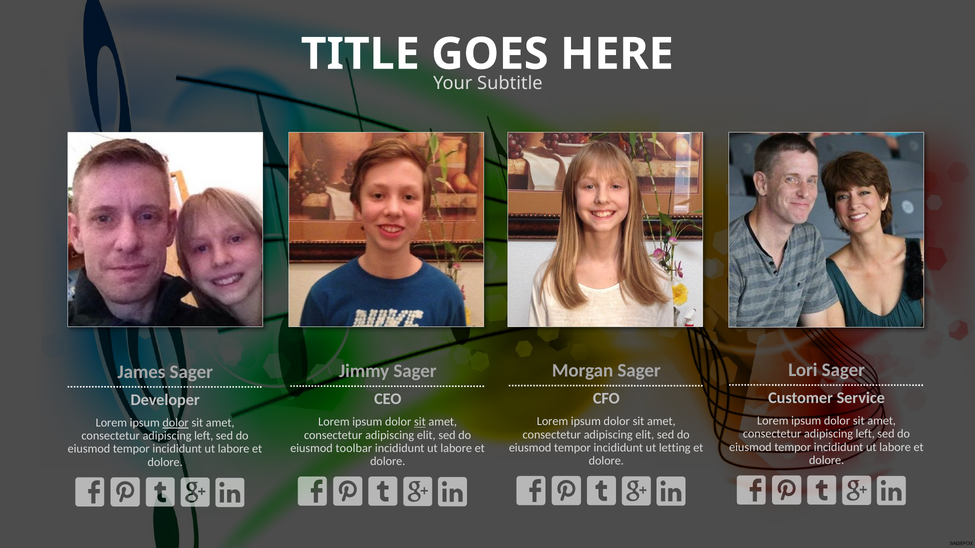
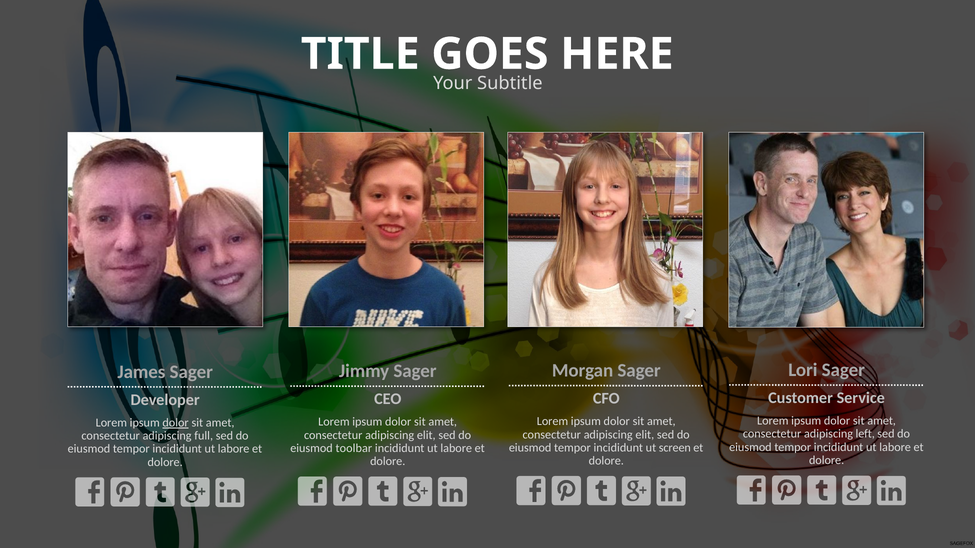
sit at (420, 422) underline: present -> none
left at (204, 436): left -> full
letting: letting -> screen
